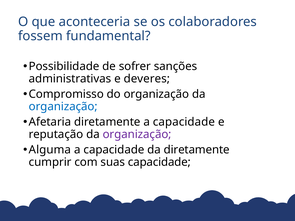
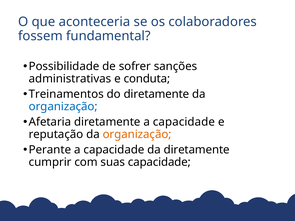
deveres: deveres -> conduta
Compromisso: Compromisso -> Treinamentos
do organização: organização -> diretamente
organização at (137, 134) colour: purple -> orange
Alguma: Alguma -> Perante
